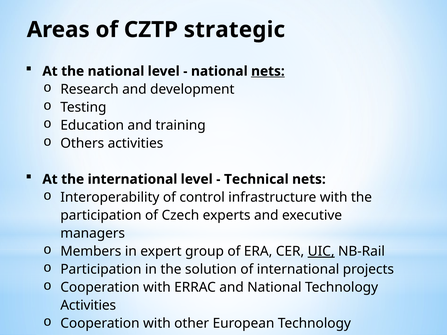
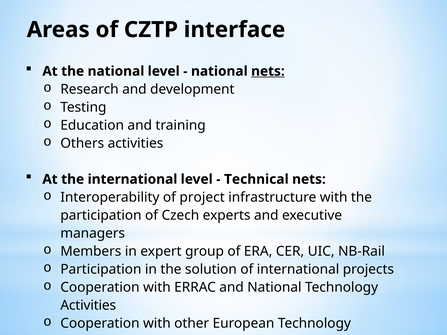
strategic: strategic -> interface
control: control -> project
UIC underline: present -> none
